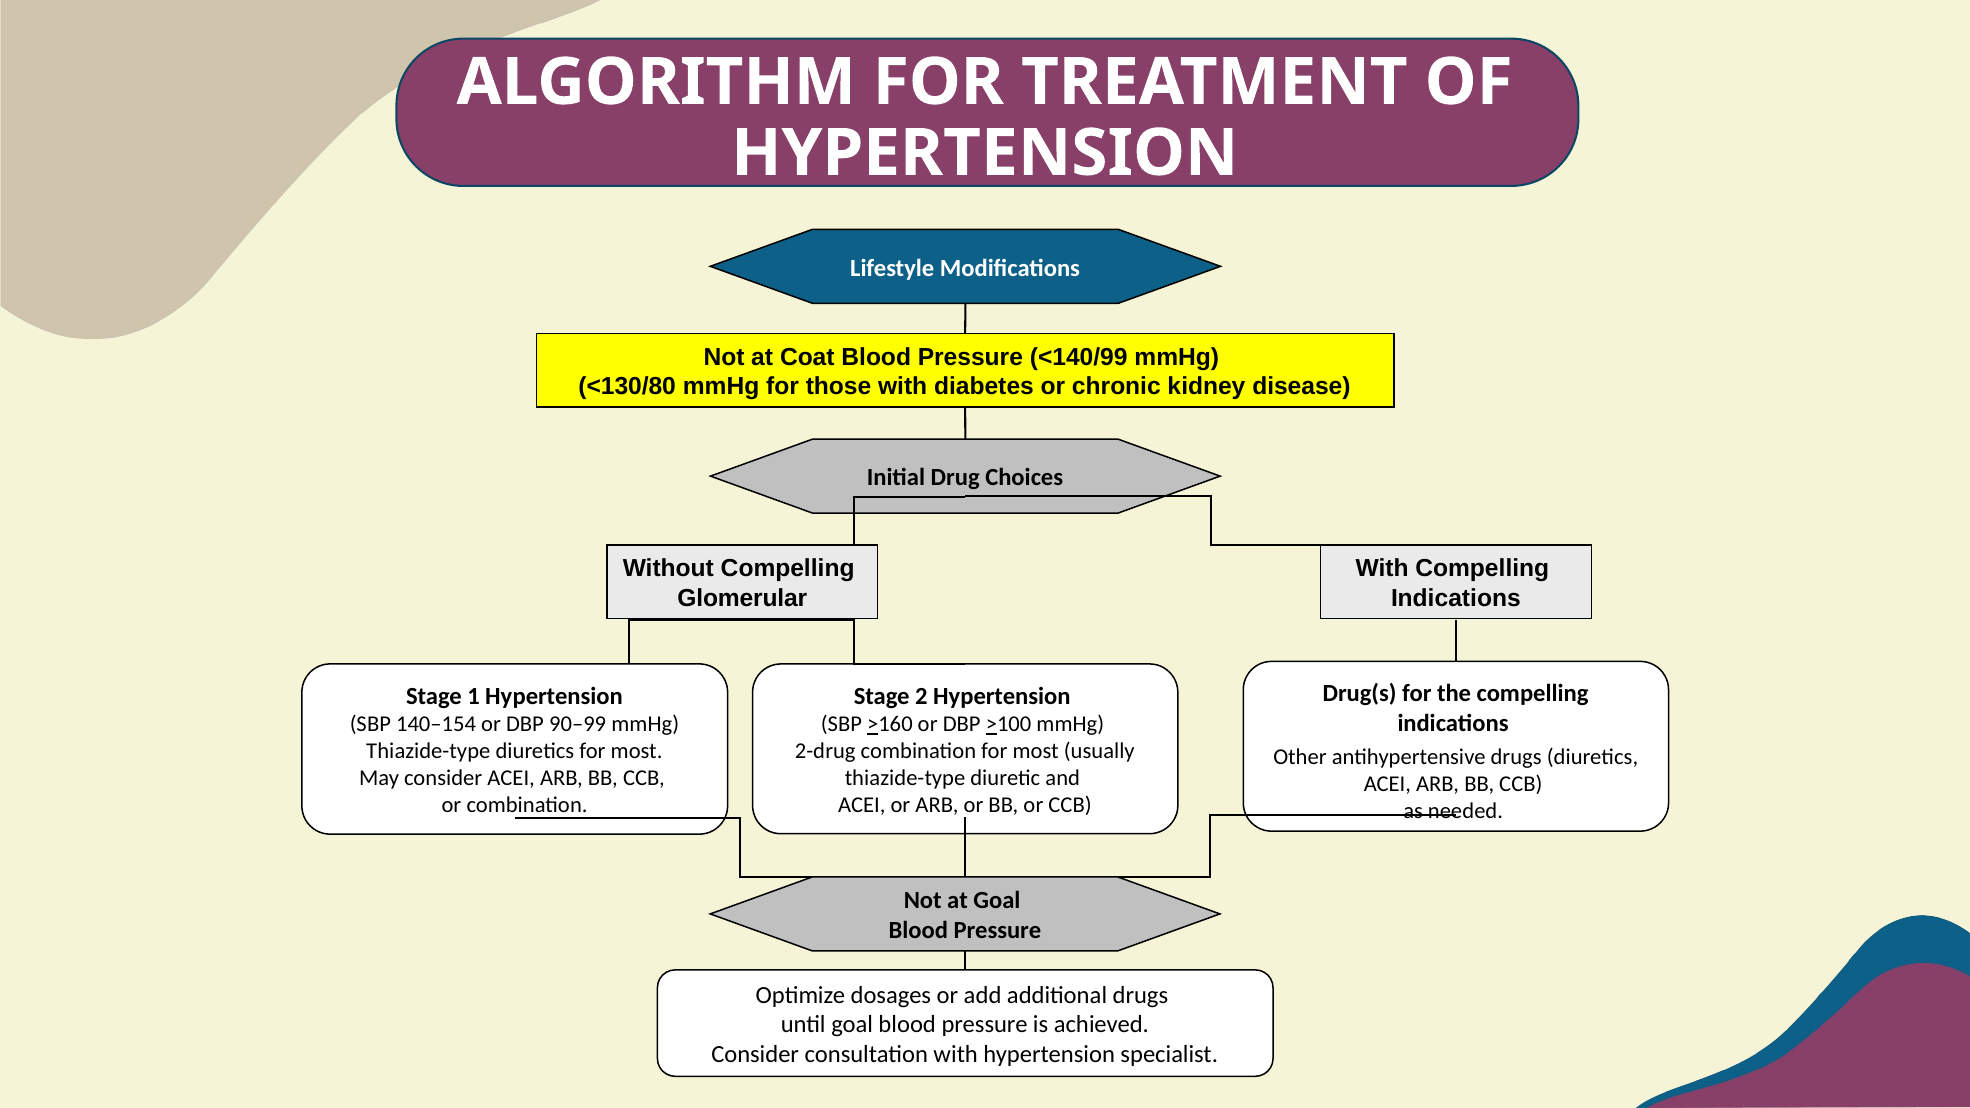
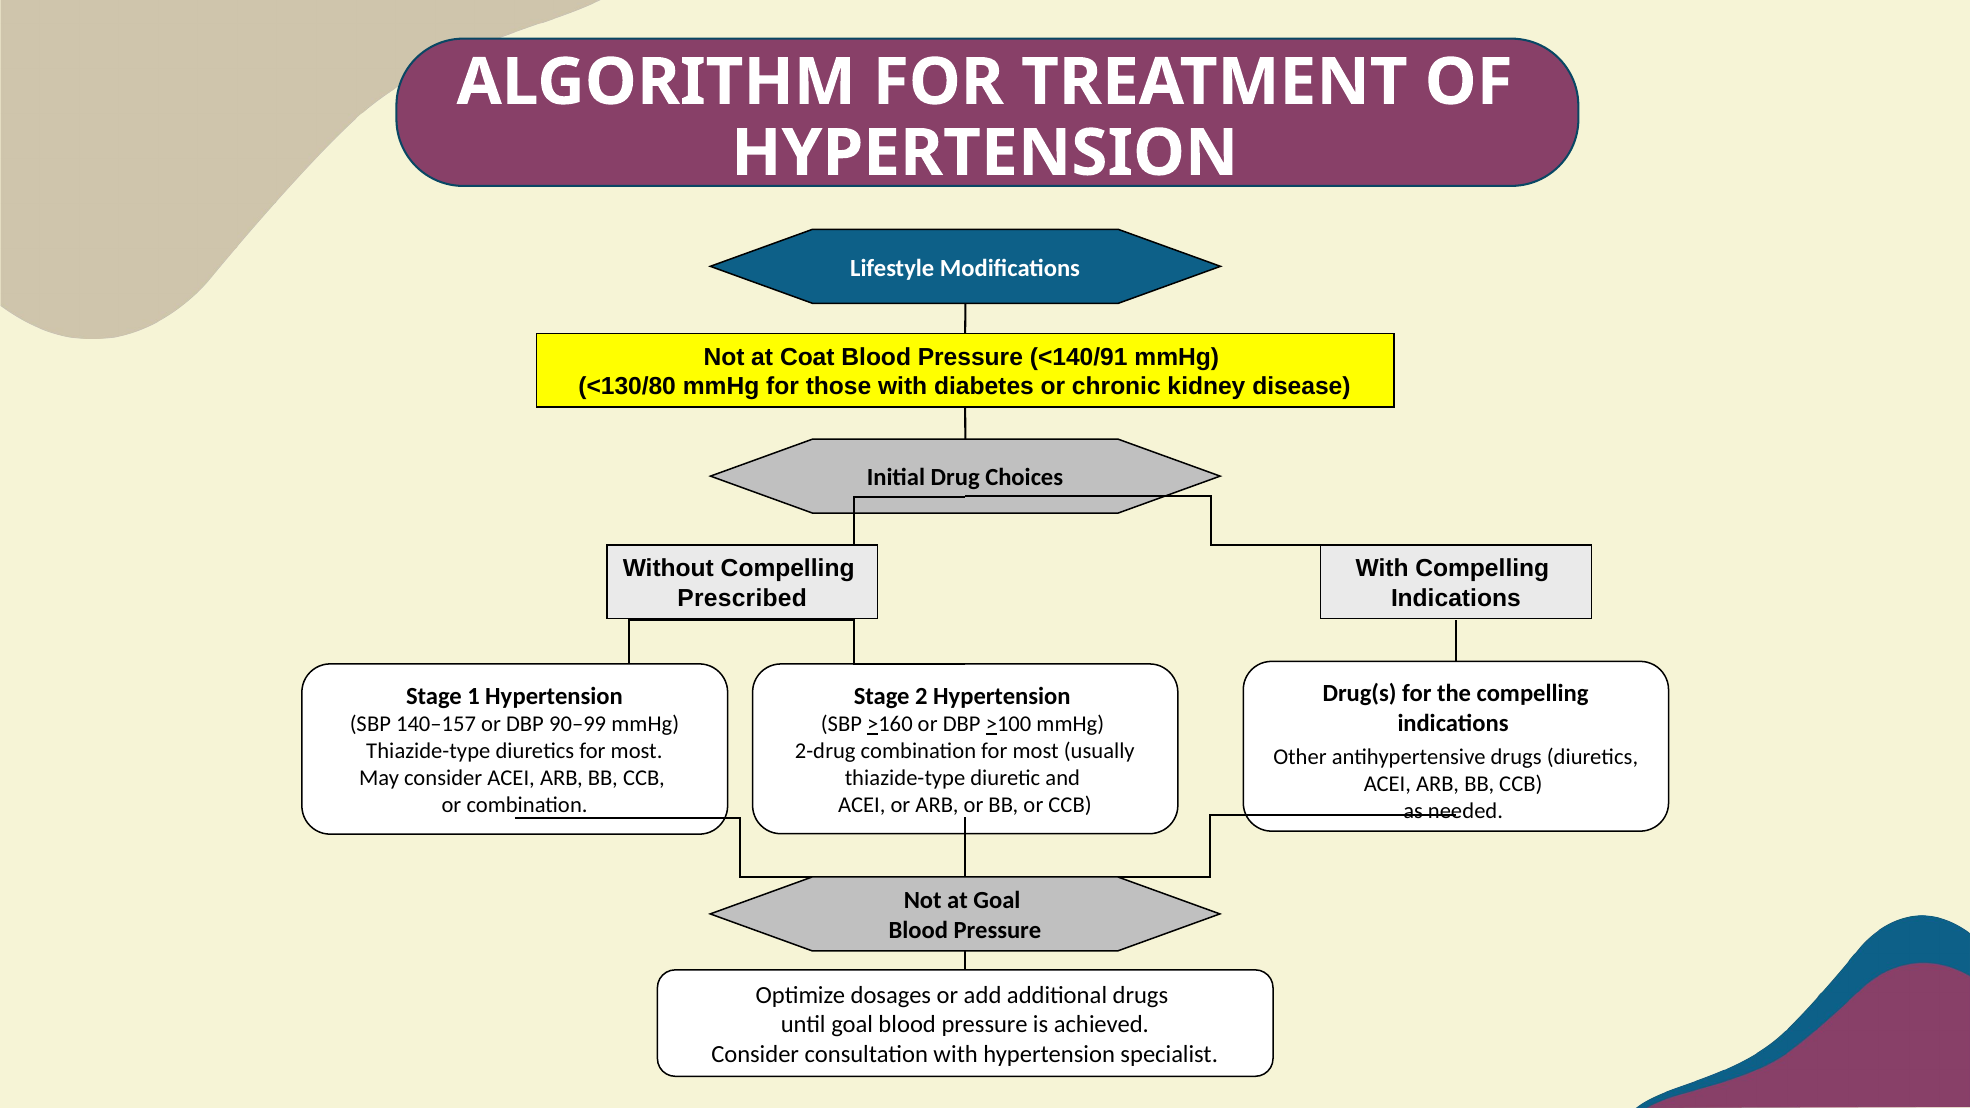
<140/99: <140/99 -> <140/91
Glomerular: Glomerular -> Prescribed
140–154: 140–154 -> 140–157
